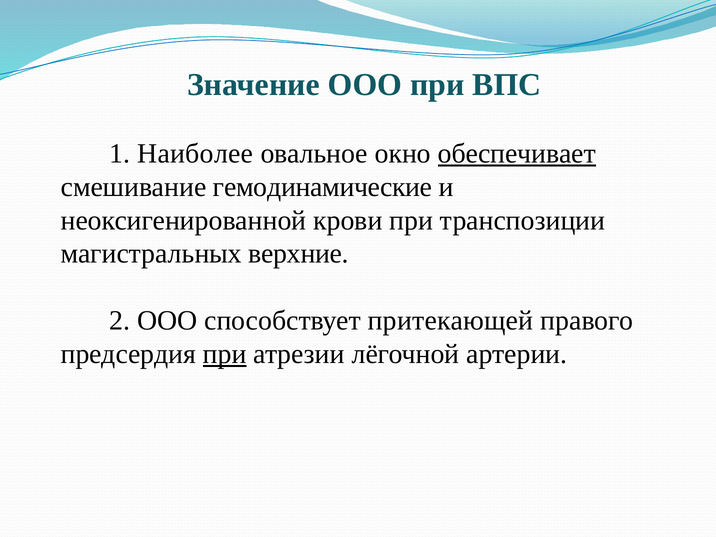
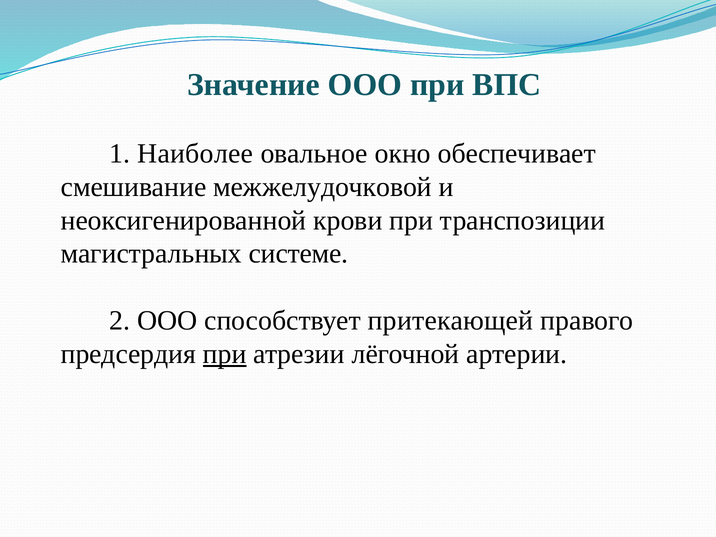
обеспечивает underline: present -> none
гемодинамические: гемодинамические -> межжелудочковой
верхние: верхние -> системе
